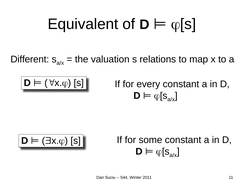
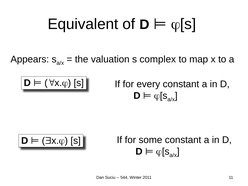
Different: Different -> Appears
relations: relations -> complex
